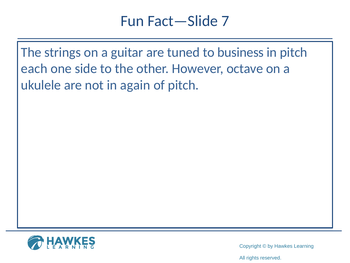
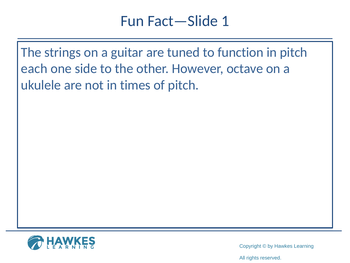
7: 7 -> 1
business: business -> function
again: again -> times
